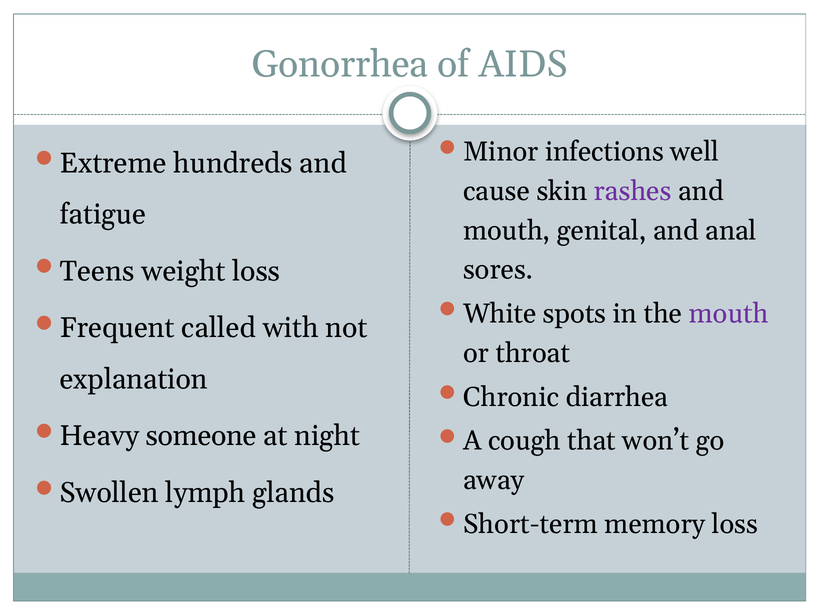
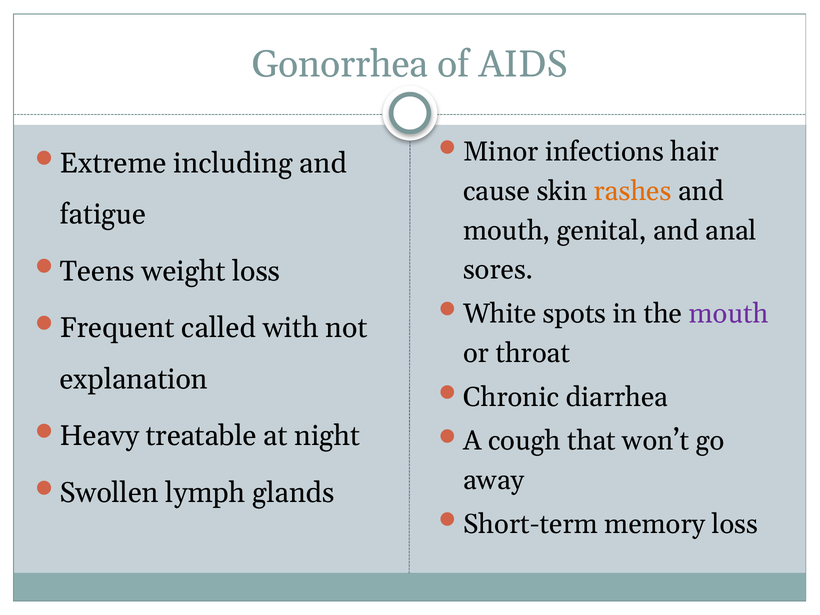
well: well -> hair
hundreds: hundreds -> including
rashes colour: purple -> orange
someone: someone -> treatable
